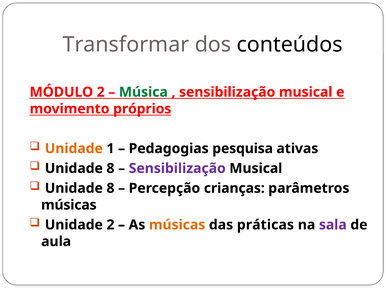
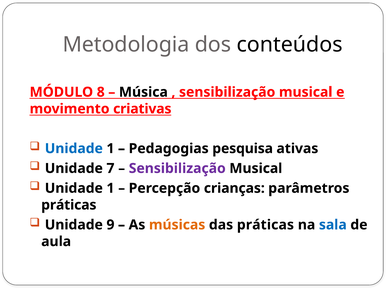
Transformar: Transformar -> Metodologia
MÓDULO 2: 2 -> 8
Música colour: green -> black
próprios: próprios -> criativas
Unidade at (74, 149) colour: orange -> blue
8 at (110, 169): 8 -> 7
8 at (110, 189): 8 -> 1
músicas at (69, 205): músicas -> práticas
Unidade 2: 2 -> 9
sala colour: purple -> blue
